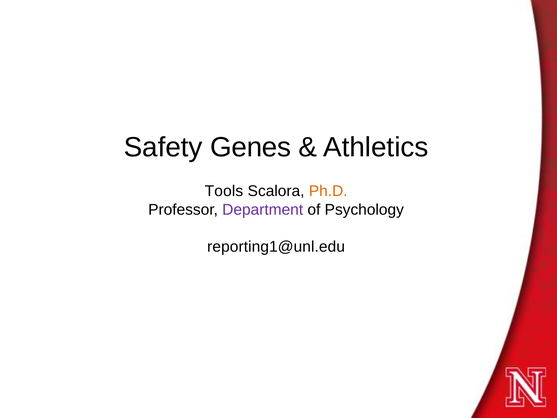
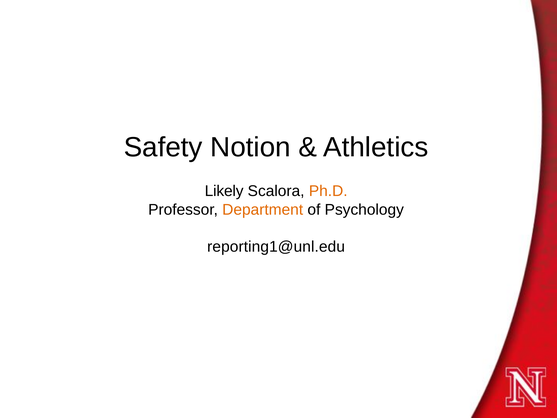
Genes: Genes -> Notion
Tools: Tools -> Likely
Department colour: purple -> orange
